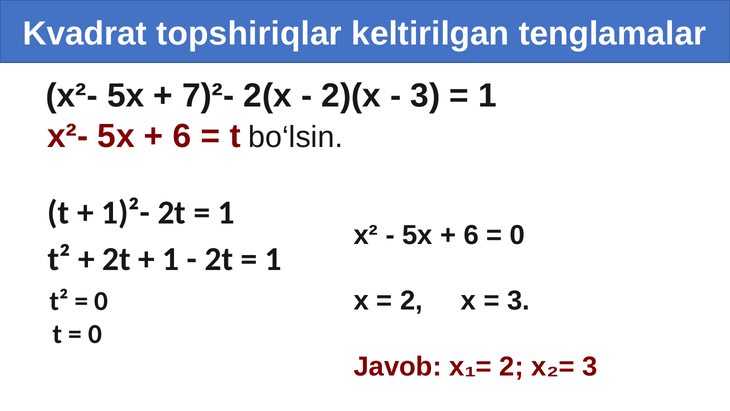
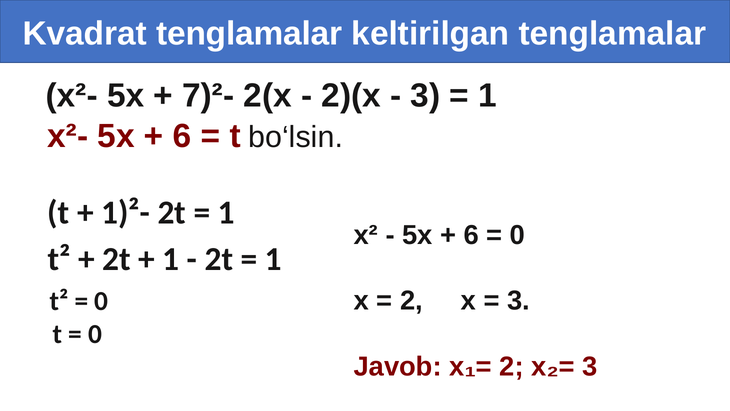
Kvadrat topshiriqlar: topshiriqlar -> tenglamalar
